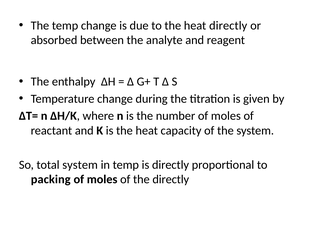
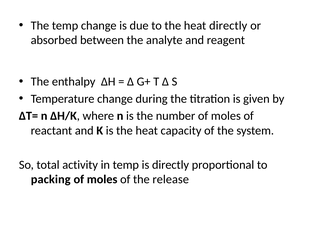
total system: system -> activity
the directly: directly -> release
